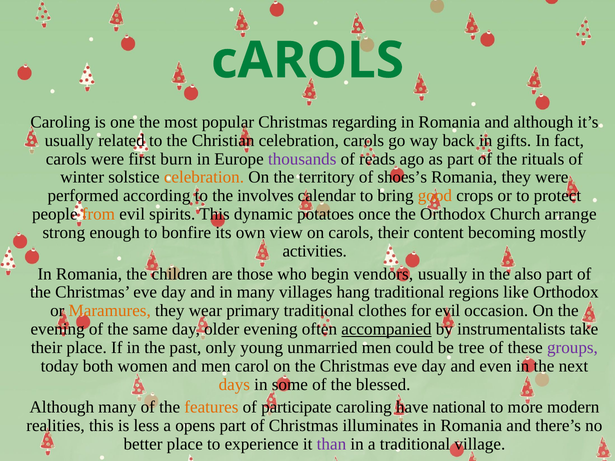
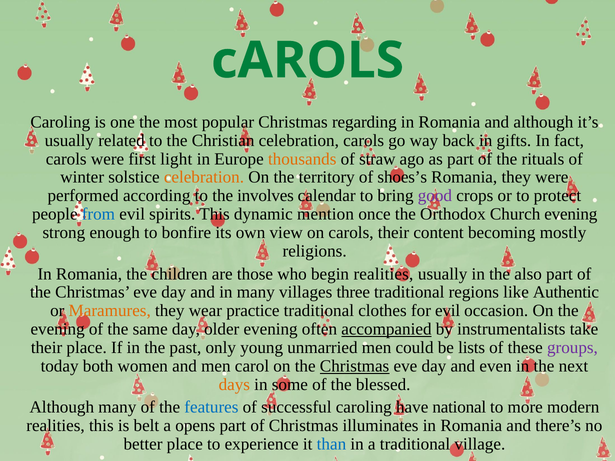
burn: burn -> light
thousands colour: purple -> orange
reads: reads -> straw
good colour: orange -> purple
from colour: orange -> blue
potatoes: potatoes -> mention
Church arrange: arrange -> evening
activities: activities -> religions
begin vendors: vendors -> realities
hang: hang -> three
like Orthodox: Orthodox -> Authentic
primary: primary -> practice
tree: tree -> lists
Christmas at (355, 366) underline: none -> present
features colour: orange -> blue
participate: participate -> successful
less: less -> belt
than colour: purple -> blue
